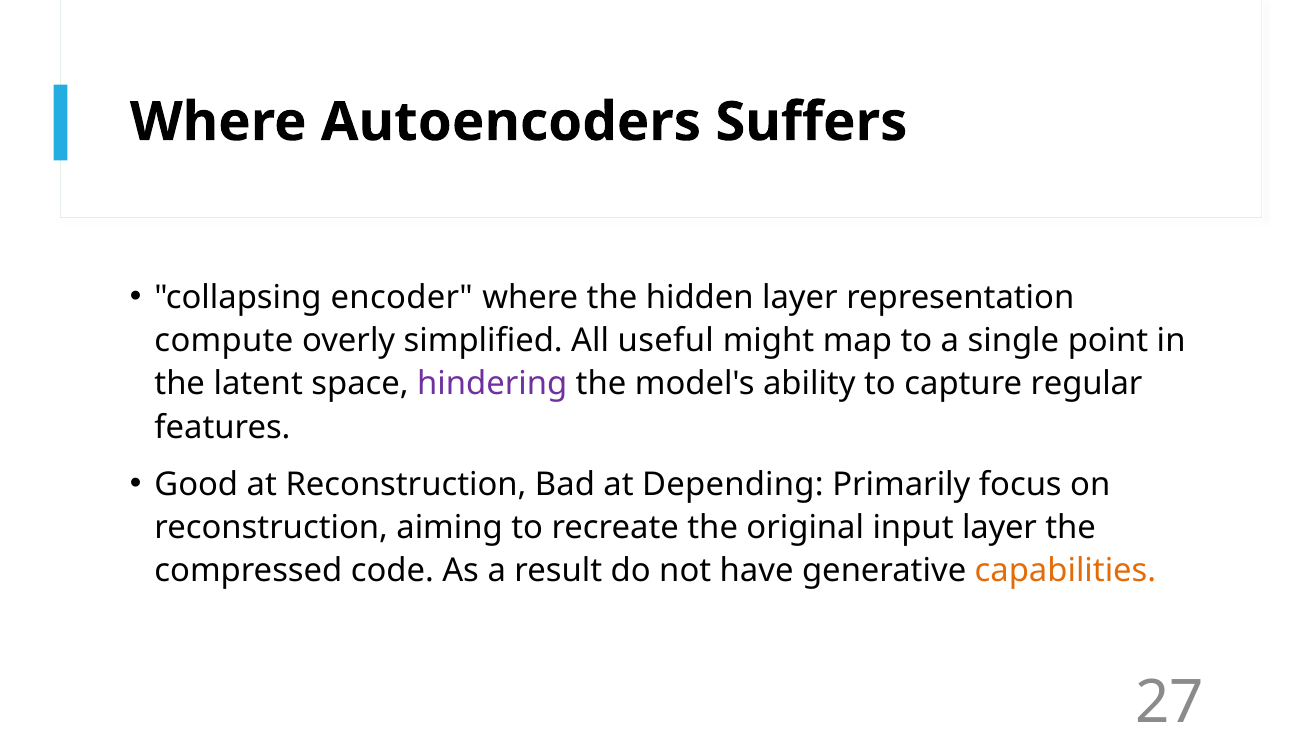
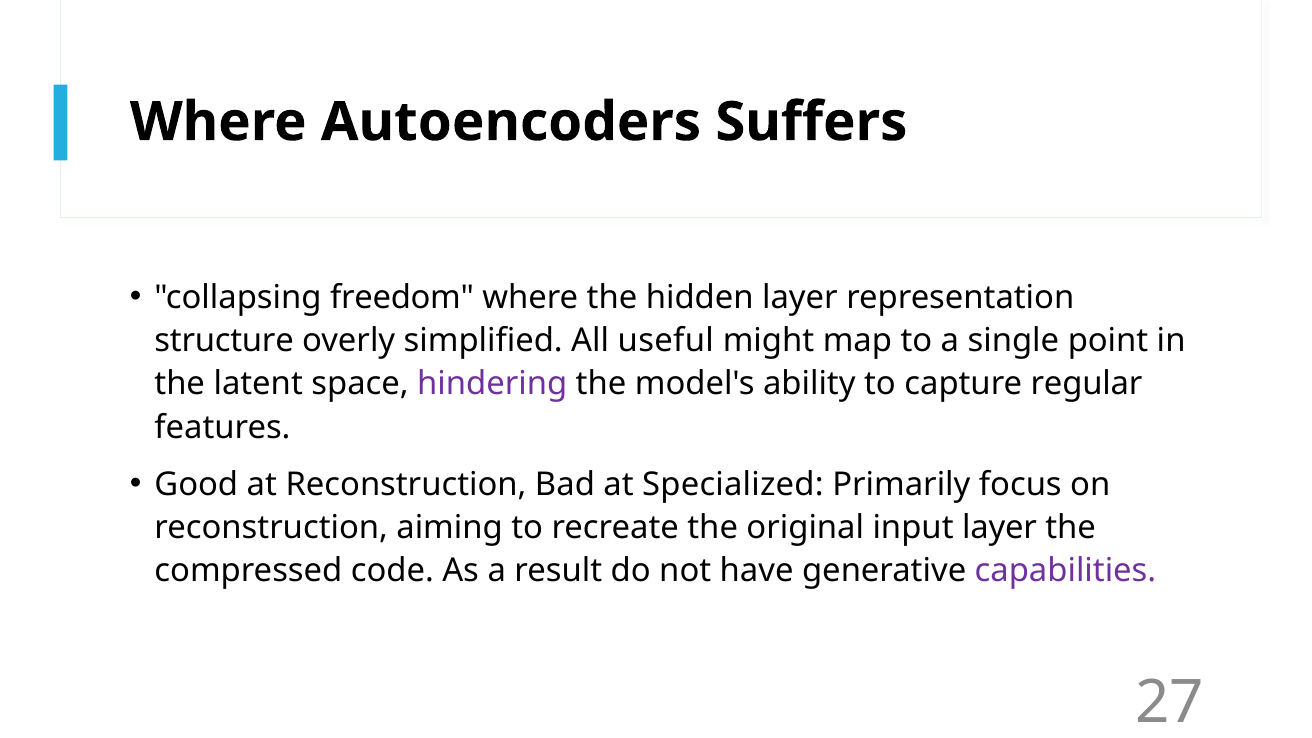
encoder: encoder -> freedom
compute: compute -> structure
Depending: Depending -> Specialized
capabilities colour: orange -> purple
